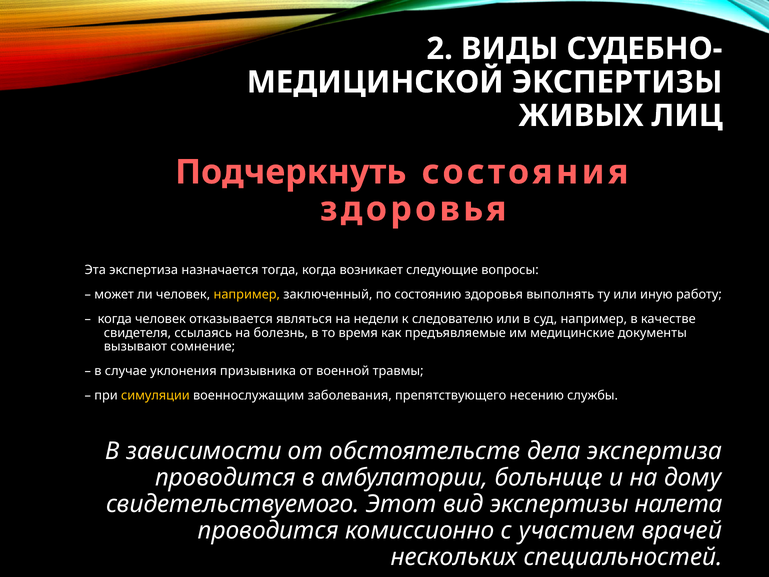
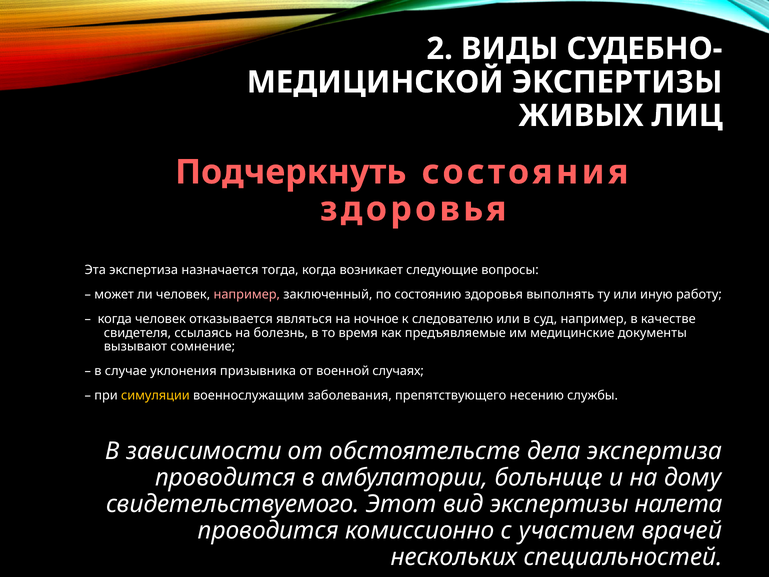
например at (247, 294) colour: yellow -> pink
недели: недели -> ночное
травмы: травмы -> случаях
